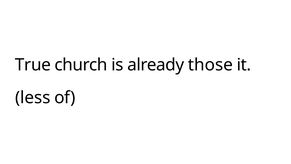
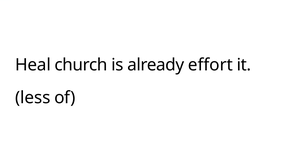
True: True -> Heal
those: those -> effort
